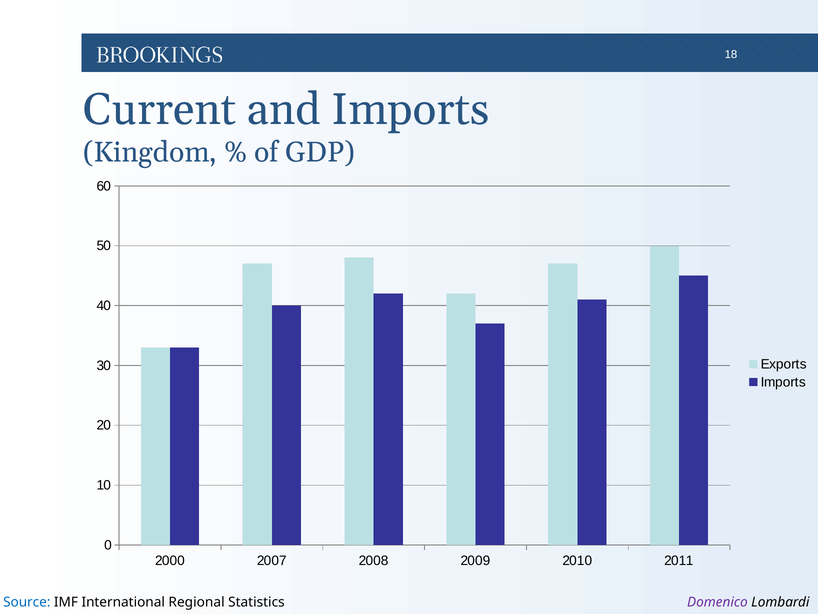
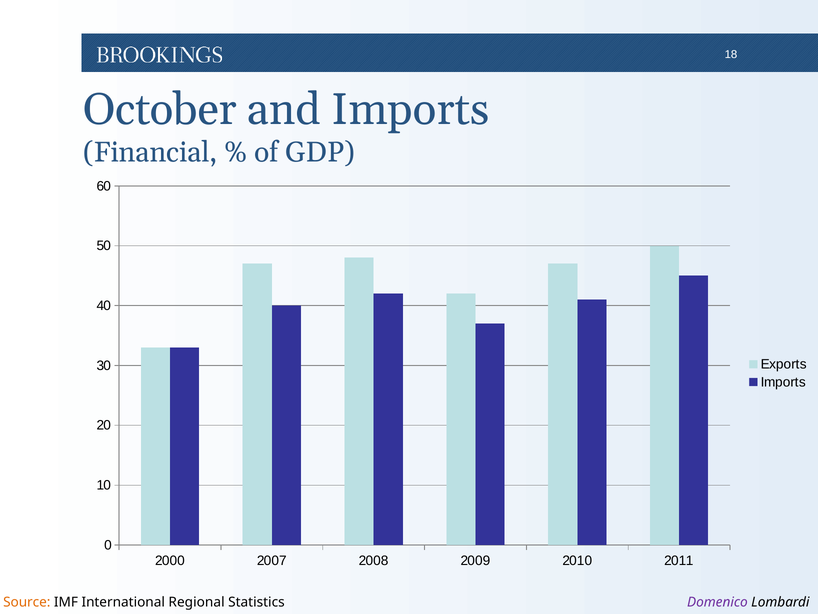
Current: Current -> October
Kingdom: Kingdom -> Financial
Source colour: blue -> orange
